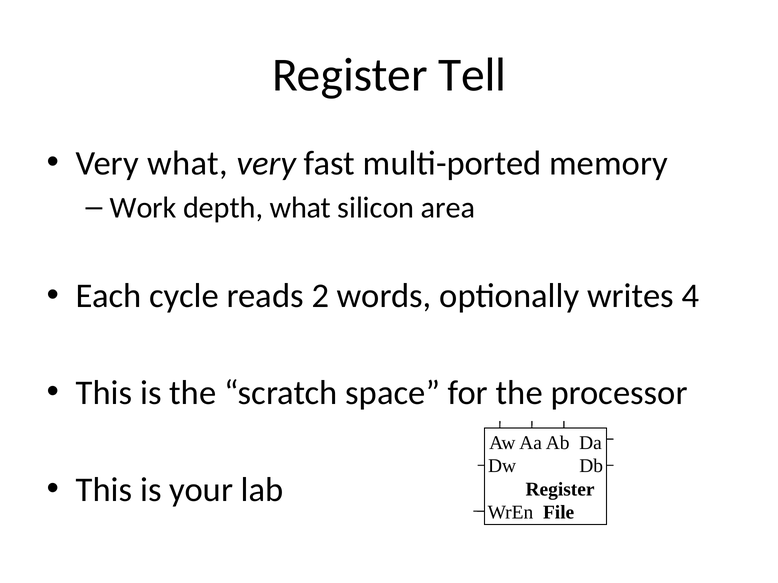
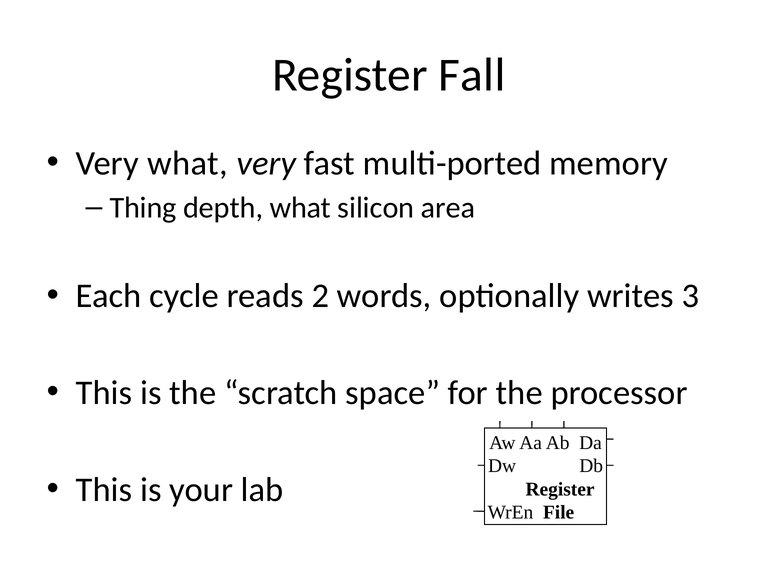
Tell: Tell -> Fall
Work: Work -> Thing
4: 4 -> 3
